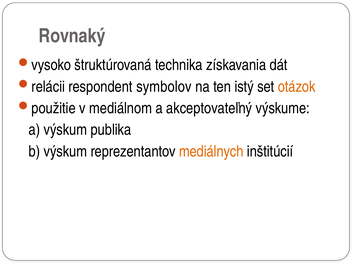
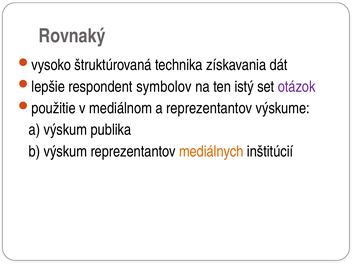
relácii: relácii -> lepšie
otázok colour: orange -> purple
a akceptovateľný: akceptovateľný -> reprezentantov
